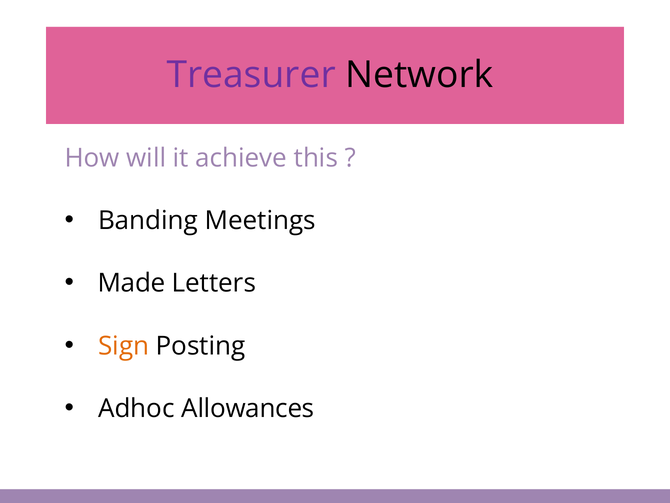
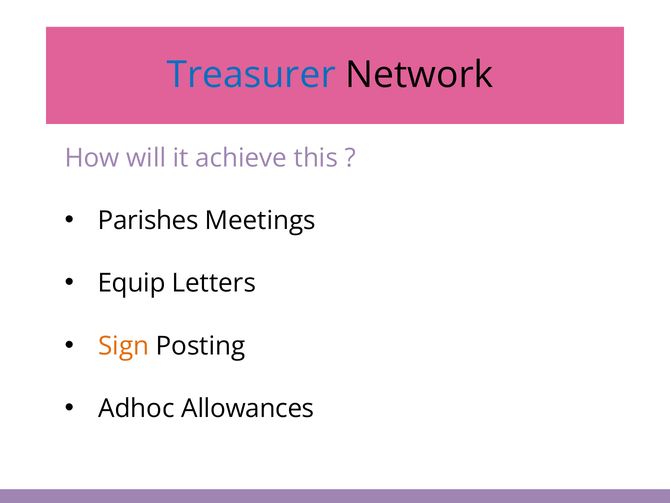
Treasurer colour: purple -> blue
Banding: Banding -> Parishes
Made: Made -> Equip
